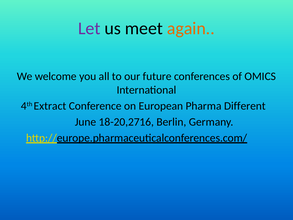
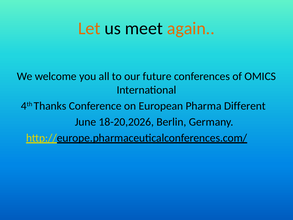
Let colour: purple -> orange
Extract: Extract -> Thanks
18-20,2716: 18-20,2716 -> 18-20,2026
